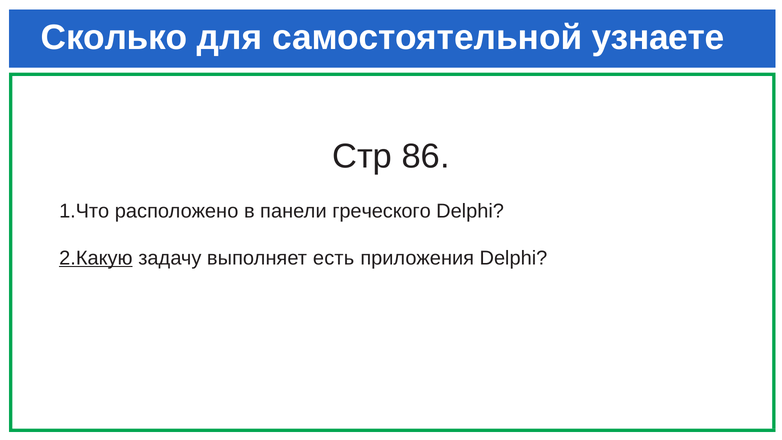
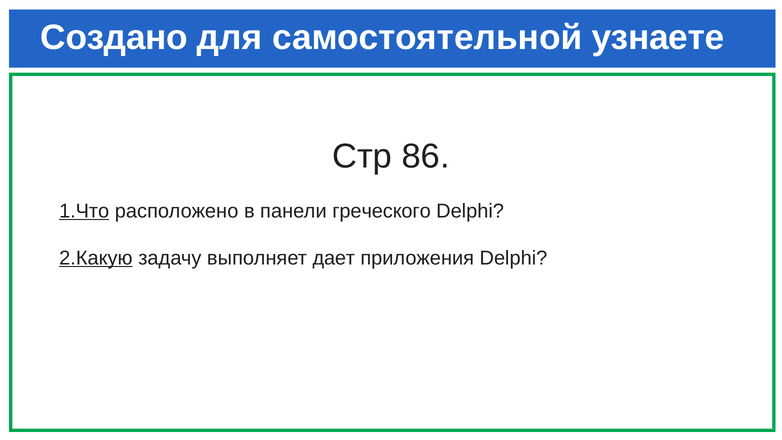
Сколько: Сколько -> Создано
1.Что underline: none -> present
есть: есть -> дает
